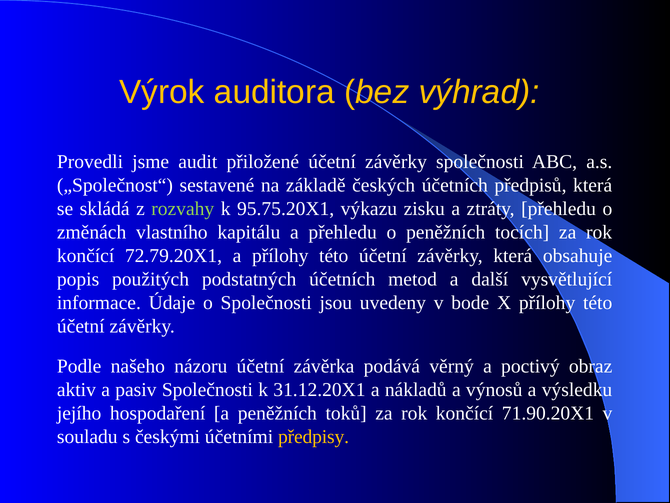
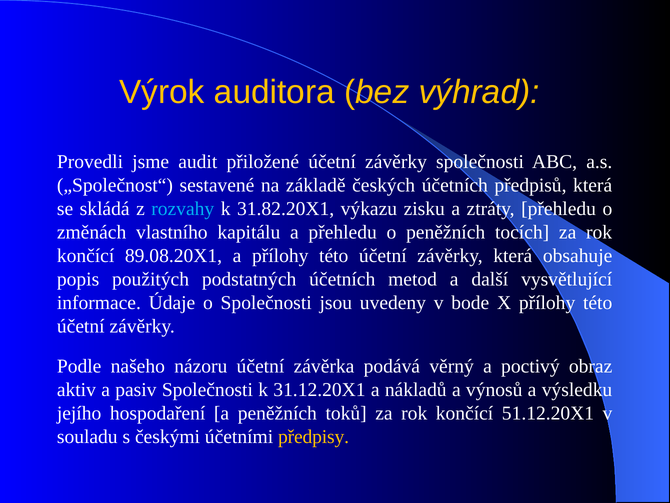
rozvahy colour: light green -> light blue
95.75.20X1: 95.75.20X1 -> 31.82.20X1
72.79.20X1: 72.79.20X1 -> 89.08.20X1
71.90.20X1: 71.90.20X1 -> 51.12.20X1
